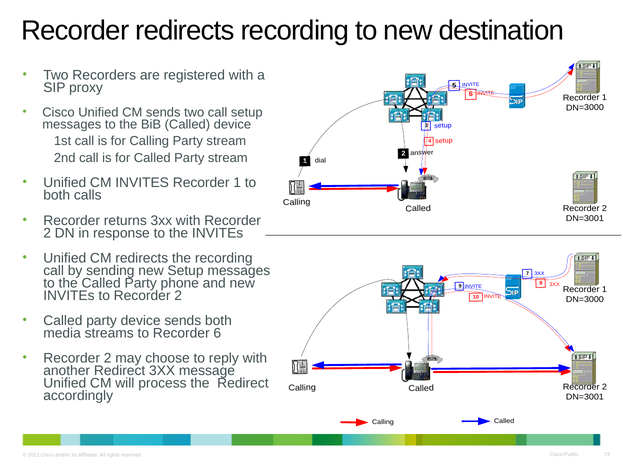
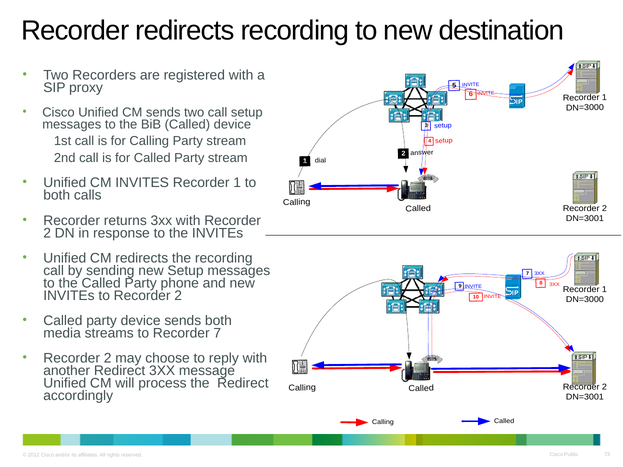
Recorder 6: 6 -> 7
